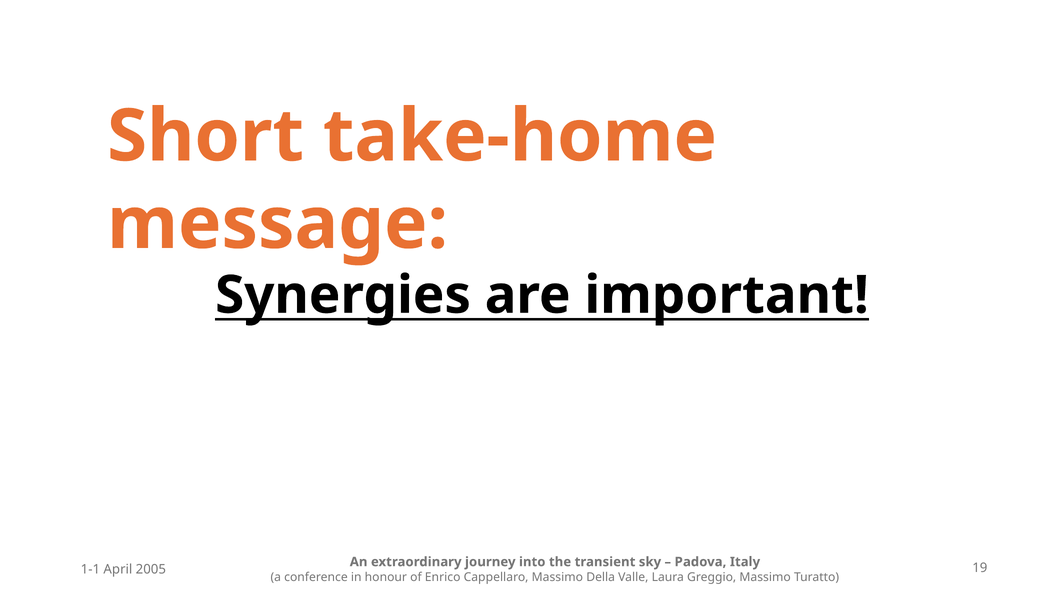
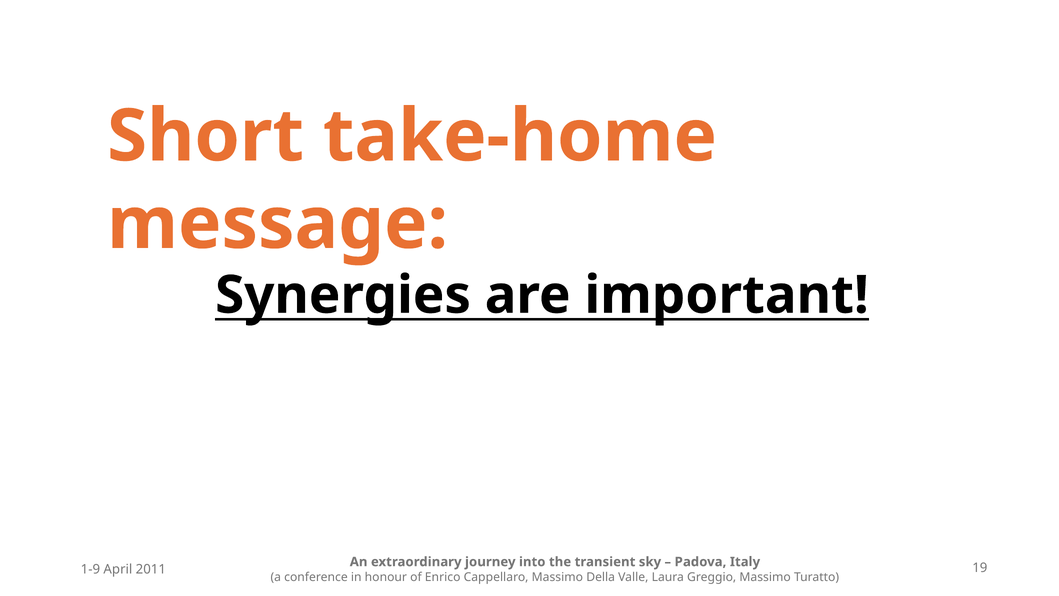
1-1: 1-1 -> 1-9
2005: 2005 -> 2011
